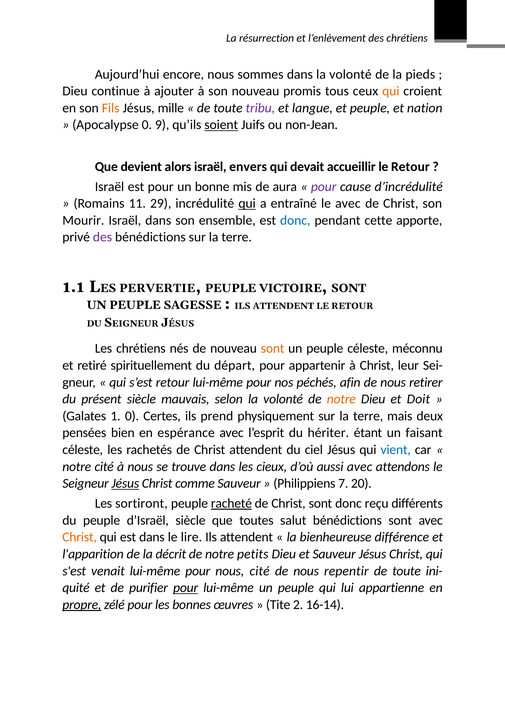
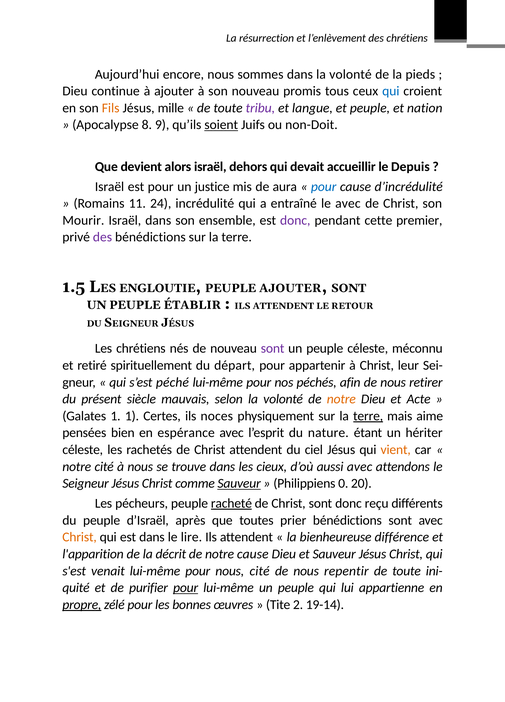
qui at (391, 91) colour: orange -> blue
Apocalypse 0: 0 -> 8
non-Jean: non-Jean -> non-Doit
envers: envers -> dehors
accueillir le Retour: Retour -> Depuis
bonne: bonne -> justice
pour at (324, 187) colour: purple -> blue
29: 29 -> 24
qui at (247, 204) underline: present -> none
donc at (295, 221) colour: blue -> purple
apporte: apporte -> premier
1.1: 1.1 -> 1.5
PERVERTIE: PERVERTIE -> ENGLOUTIE
PEUPLE VICTOIRE: VICTOIRE -> AJOUTER
SAGESSE: SAGESSE -> ÉTABLIR
sont at (273, 349) colour: orange -> purple
s’est retour: retour -> péché
Doit: Doit -> Acte
1 0: 0 -> 1
prend: prend -> noces
terre at (368, 417) underline: none -> present
deux: deux -> aime
hériter: hériter -> nature
faisant: faisant -> hériter
vient colour: blue -> orange
Jésus at (125, 484) underline: present -> none
Sauveur at (239, 484) underline: none -> present
Philippiens 7: 7 -> 0
sortiront: sortiront -> pécheurs
d’Israël siècle: siècle -> après
salut: salut -> prier
notre petits: petits -> cause
16-14: 16-14 -> 19-14
